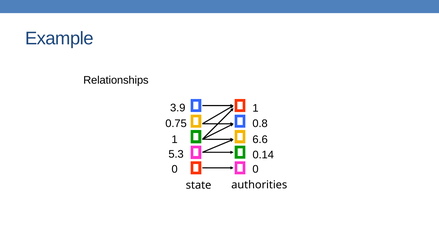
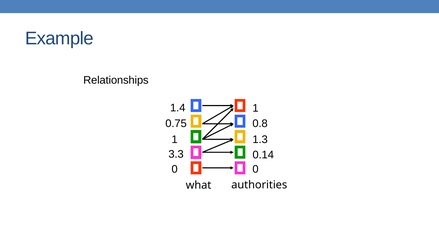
3.9: 3.9 -> 1.4
6.6: 6.6 -> 1.3
5.3: 5.3 -> 3.3
state: state -> what
